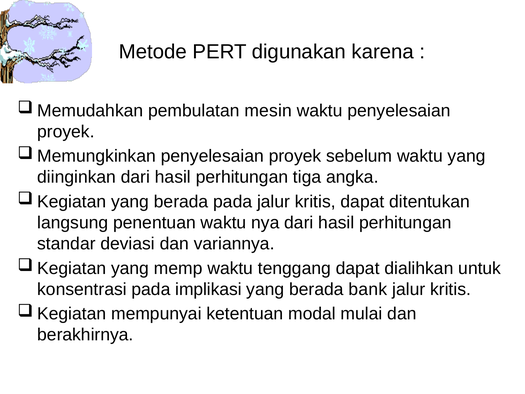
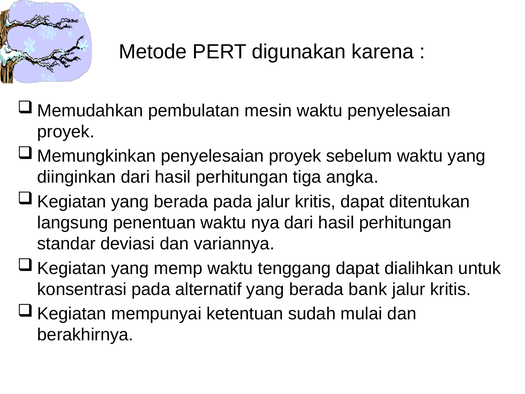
implikasi: implikasi -> alternatif
modal: modal -> sudah
